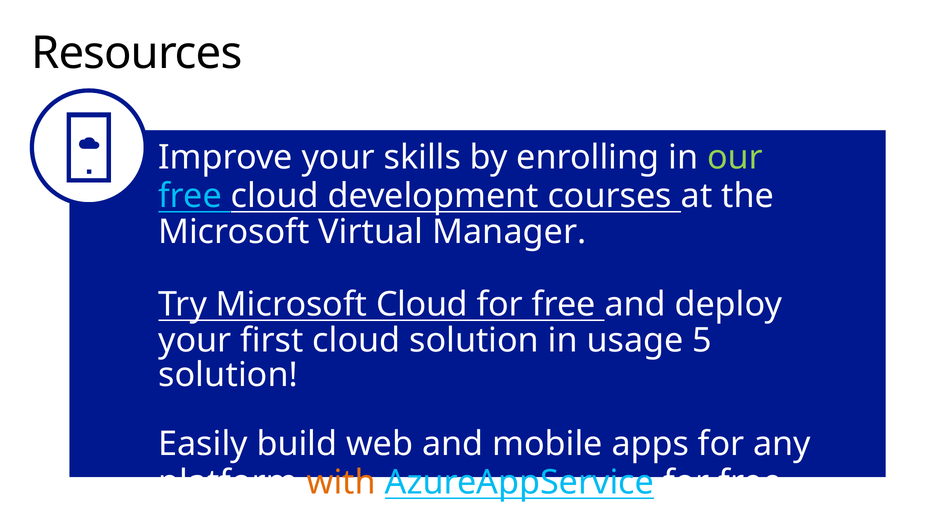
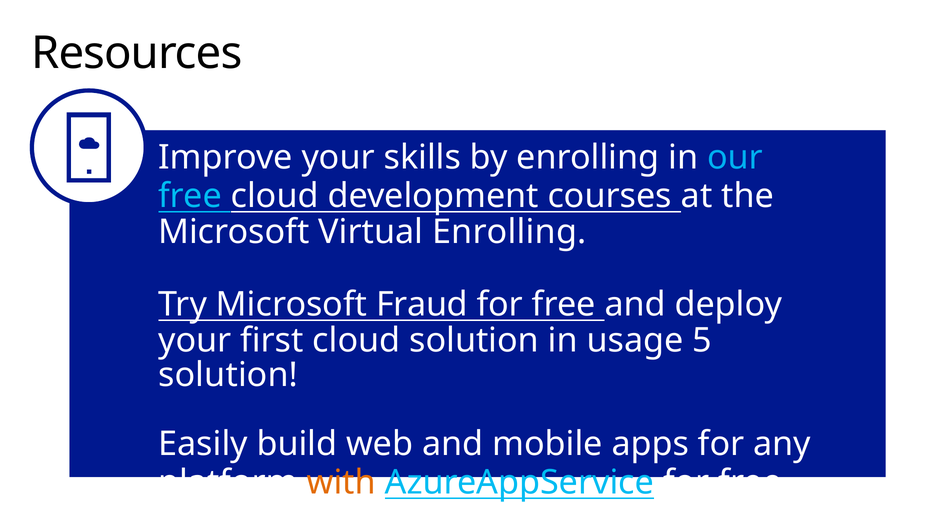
our colour: light green -> light blue
Virtual Manager: Manager -> Enrolling
Microsoft Cloud: Cloud -> Fraud
